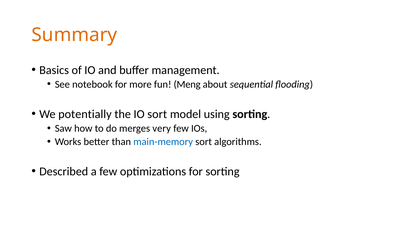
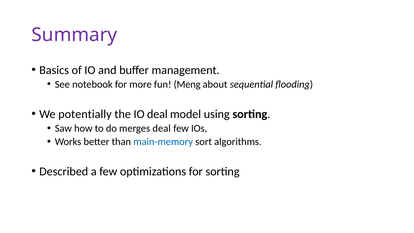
Summary colour: orange -> purple
IO sort: sort -> deal
merges very: very -> deal
